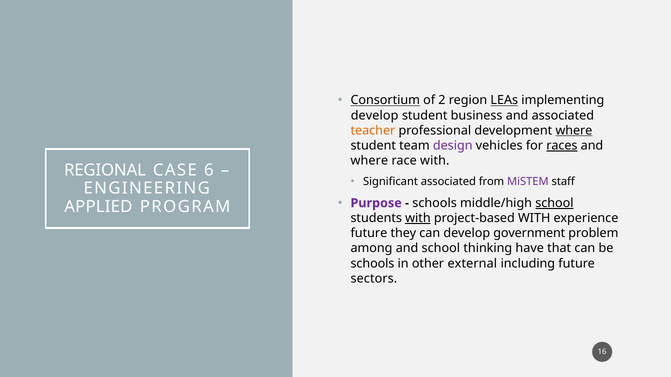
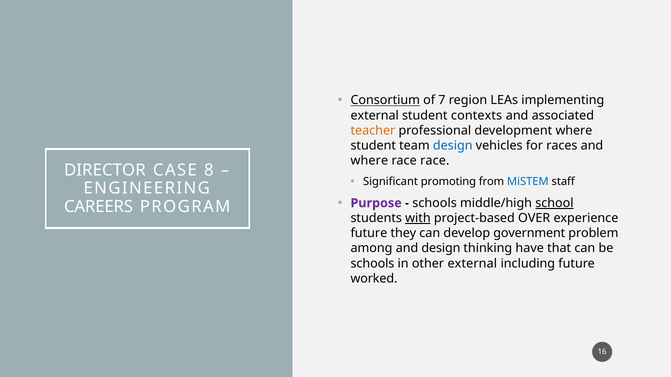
2: 2 -> 7
LEAs underline: present -> none
develop at (375, 116): develop -> external
business: business -> contexts
where at (574, 131) underline: present -> none
design at (453, 146) colour: purple -> blue
races underline: present -> none
race with: with -> race
REGIONAL: REGIONAL -> DIRECTOR
6: 6 -> 8
Significant associated: associated -> promoting
MiSTEM colour: purple -> blue
APPLIED: APPLIED -> CAREERS
project-based WITH: WITH -> OVER
and school: school -> design
sectors: sectors -> worked
